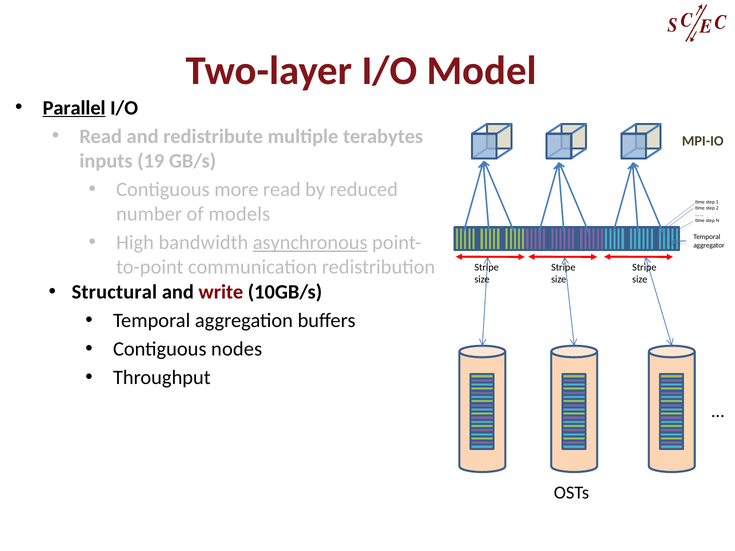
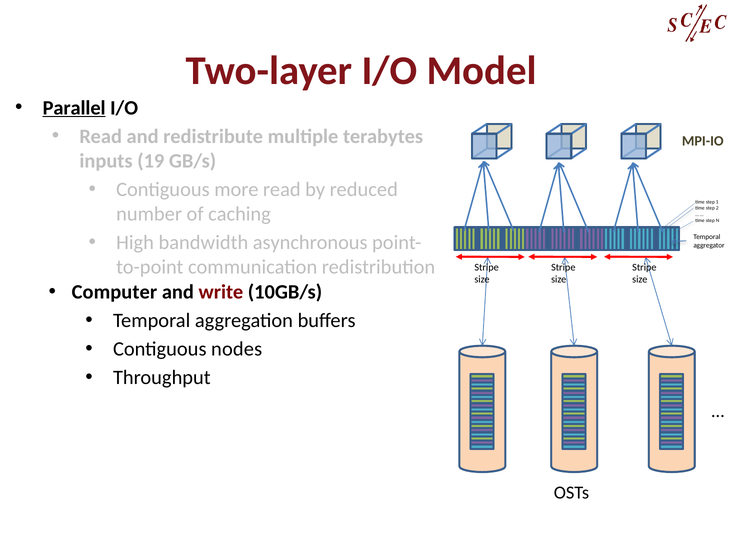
models: models -> caching
asynchronous underline: present -> none
Structural: Structural -> Computer
